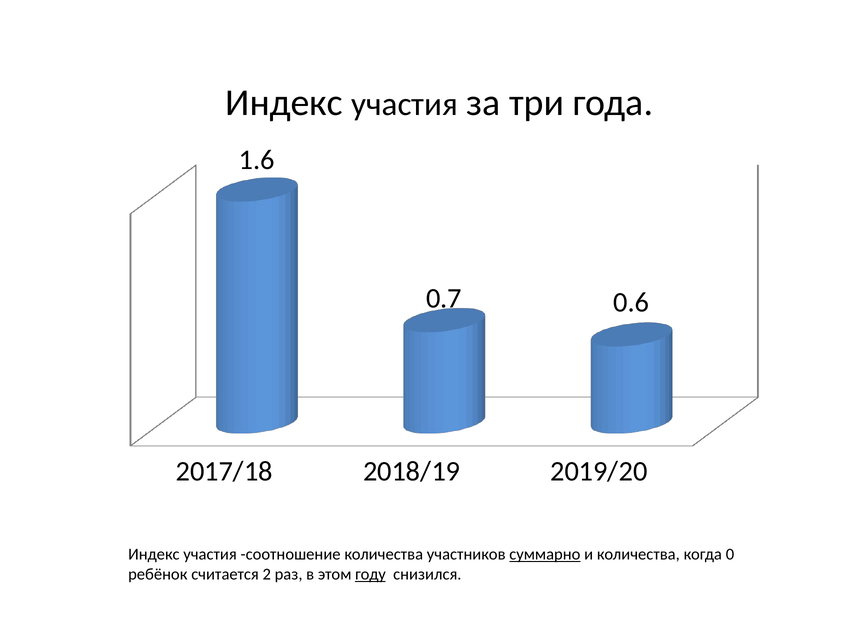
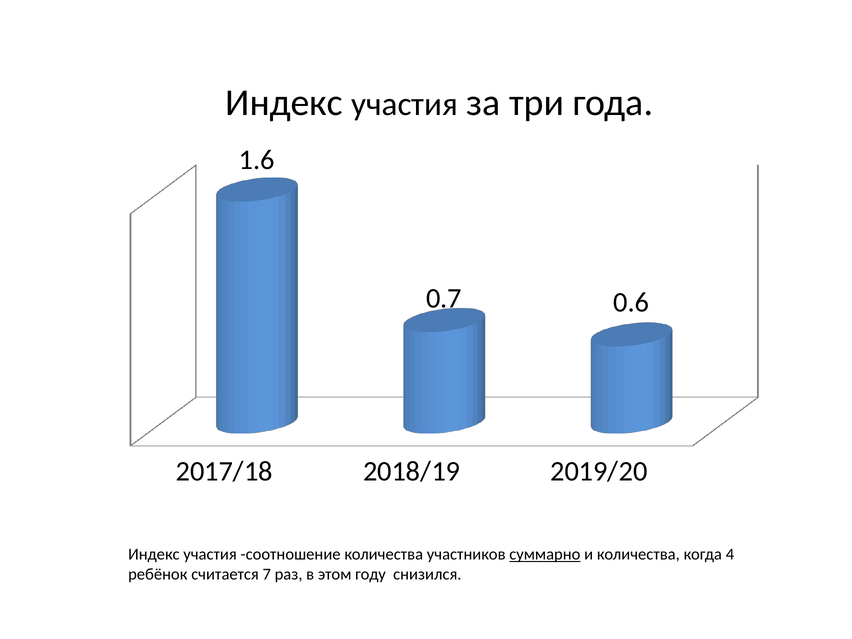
0: 0 -> 4
2: 2 -> 7
году underline: present -> none
